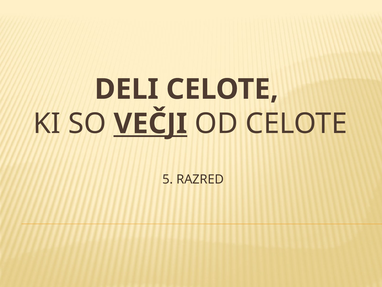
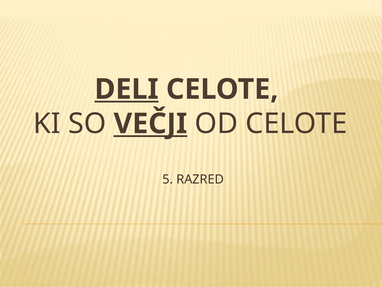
DELI underline: none -> present
